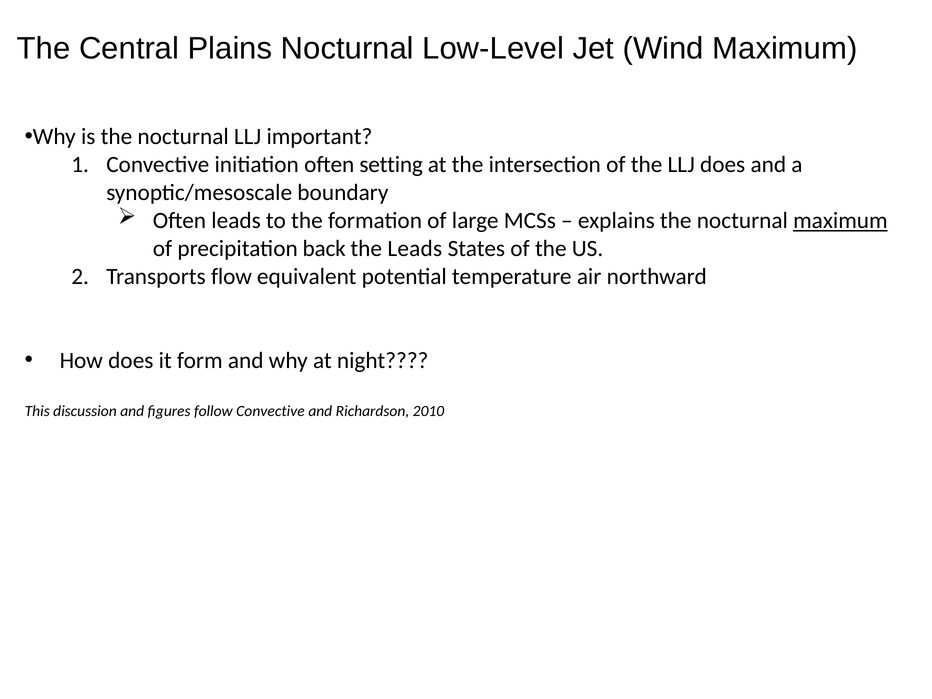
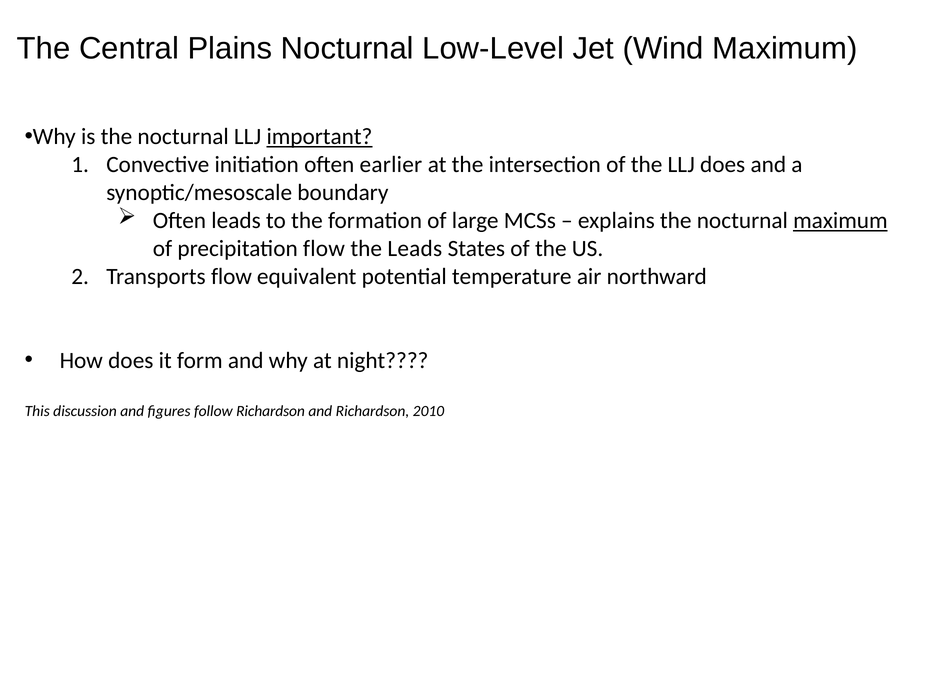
important underline: none -> present
setting: setting -> earlier
precipitation back: back -> flow
follow Convective: Convective -> Richardson
